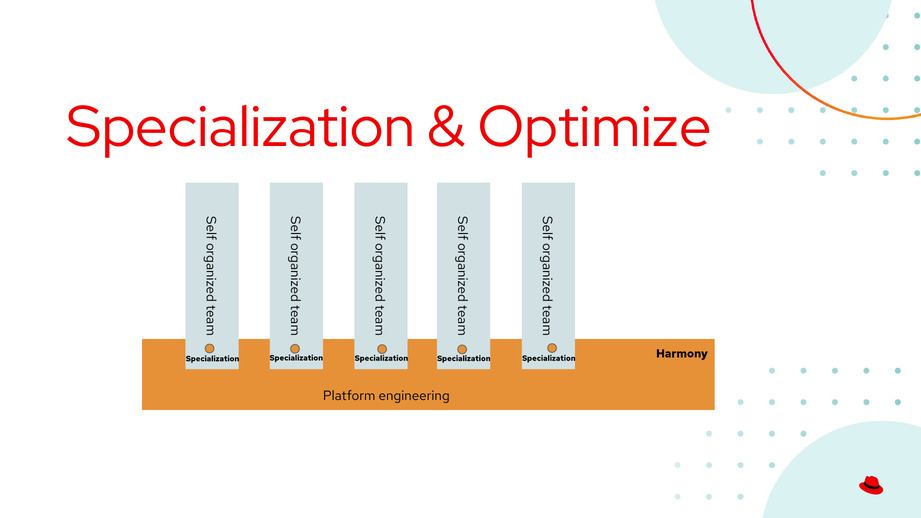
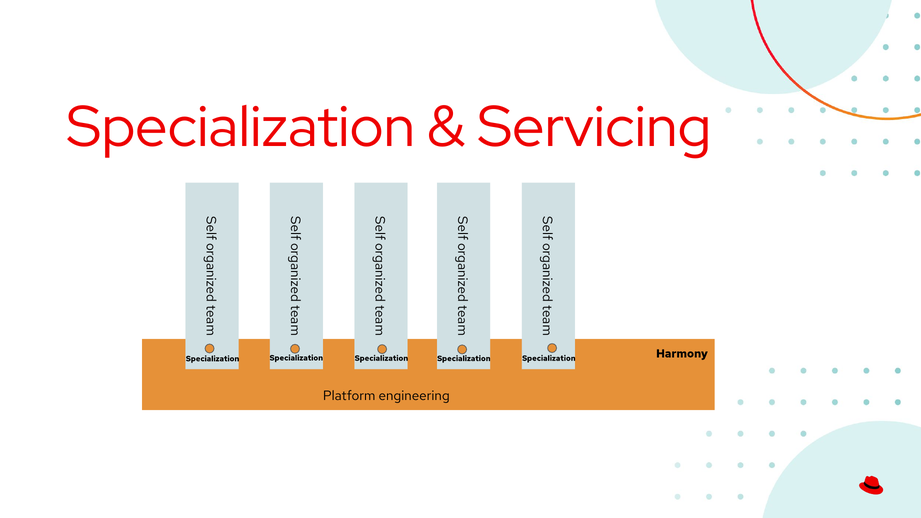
Optimize: Optimize -> Servicing
